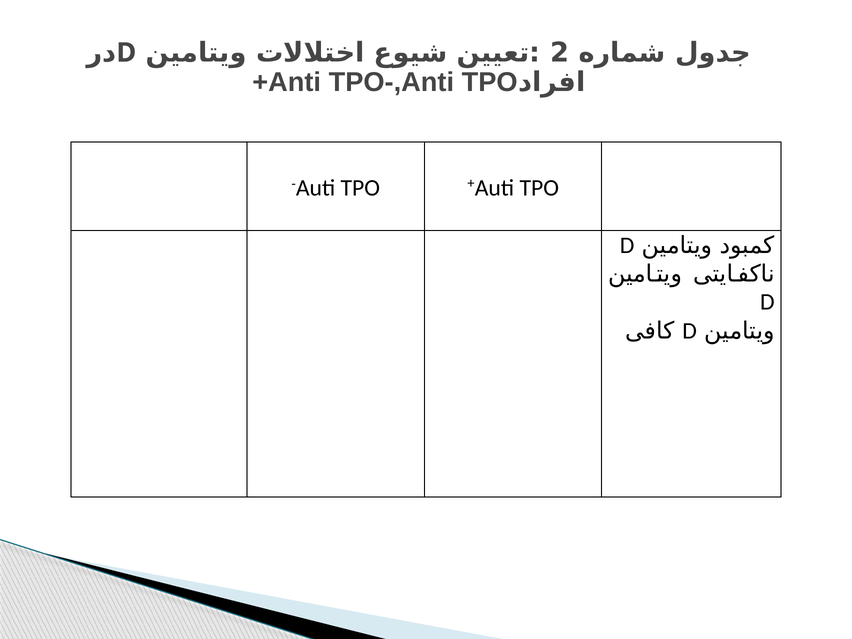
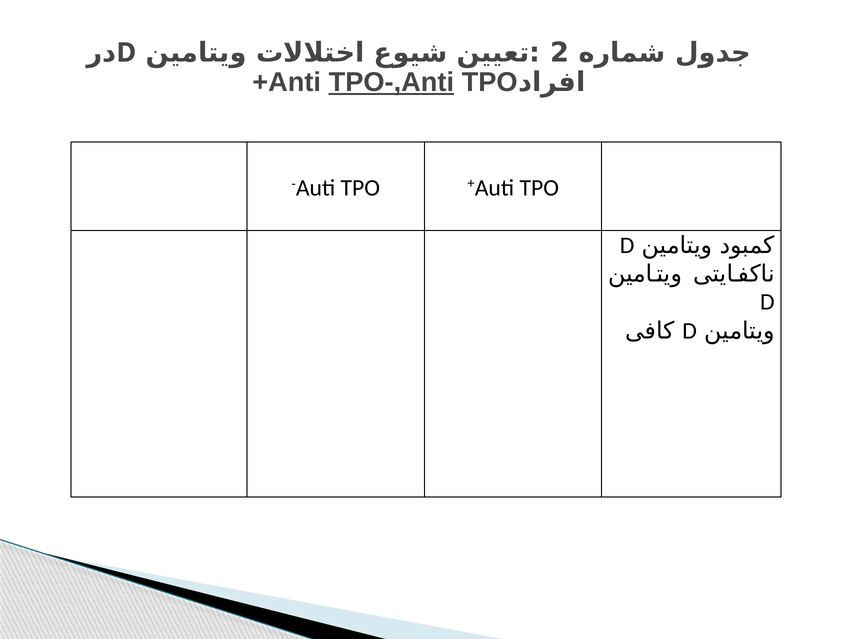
TPO-,Anti underline: none -> present
